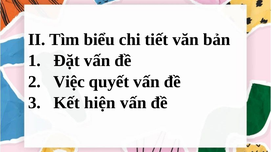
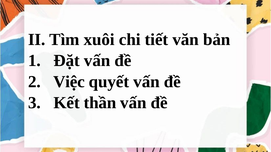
biểu: biểu -> xuôi
hiện: hiện -> thần
